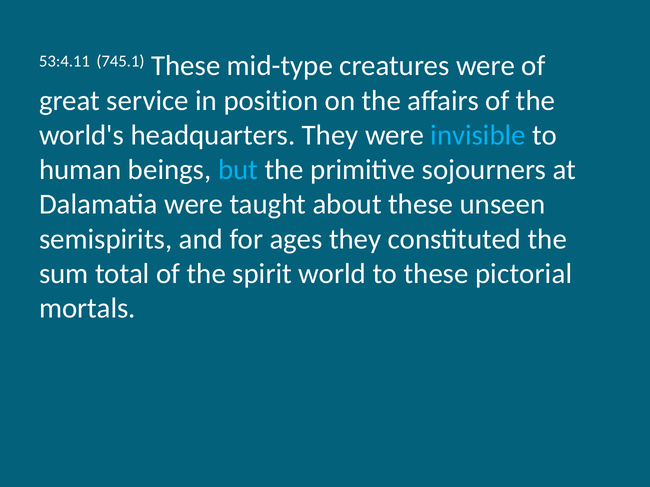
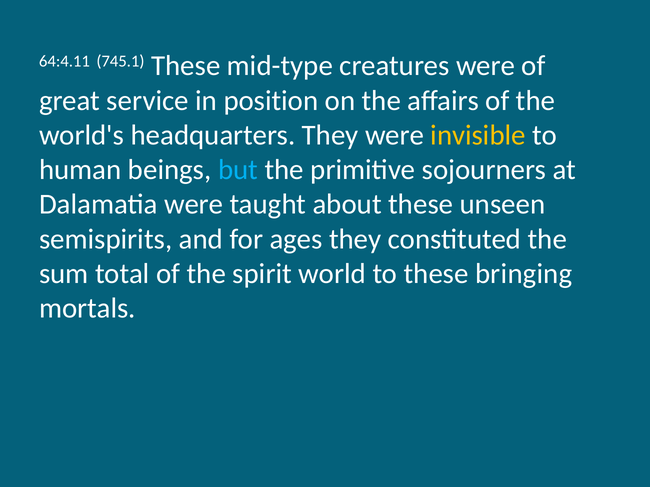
53:4.11: 53:4.11 -> 64:4.11
invisible colour: light blue -> yellow
pictorial: pictorial -> bringing
